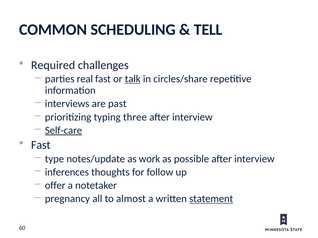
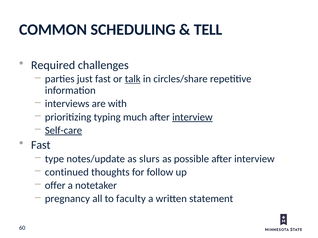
real: real -> just
past: past -> with
three: three -> much
interview at (192, 117) underline: none -> present
work: work -> slurs
inferences: inferences -> continued
almost: almost -> faculty
statement underline: present -> none
